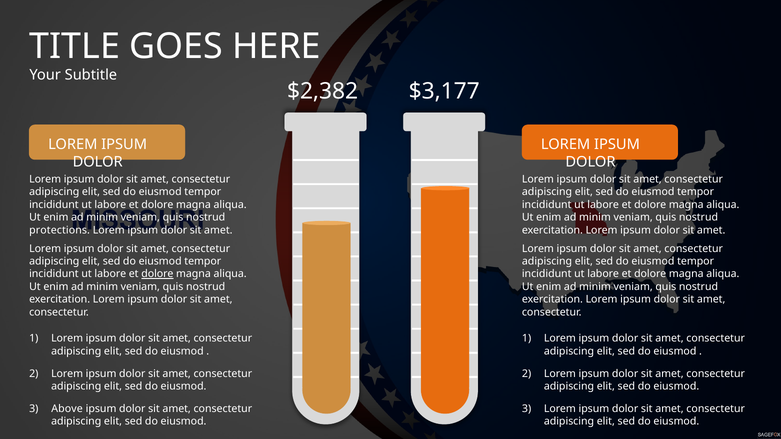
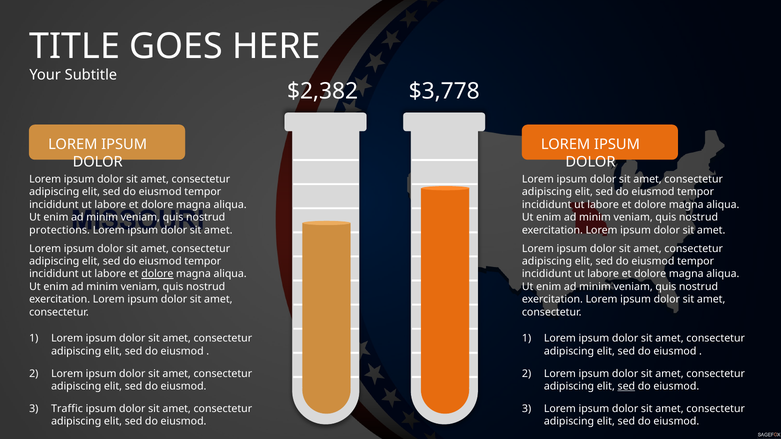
$3,177: $3,177 -> $3,778
sed at (626, 387) underline: none -> present
Above: Above -> Traffic
